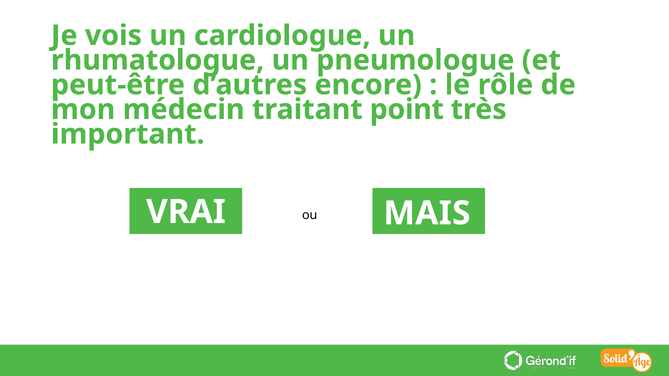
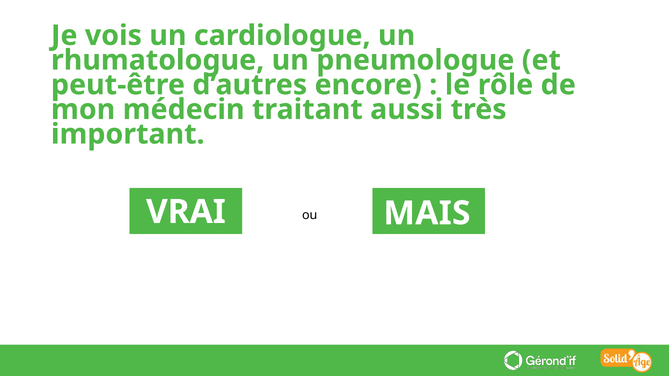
point: point -> aussi
